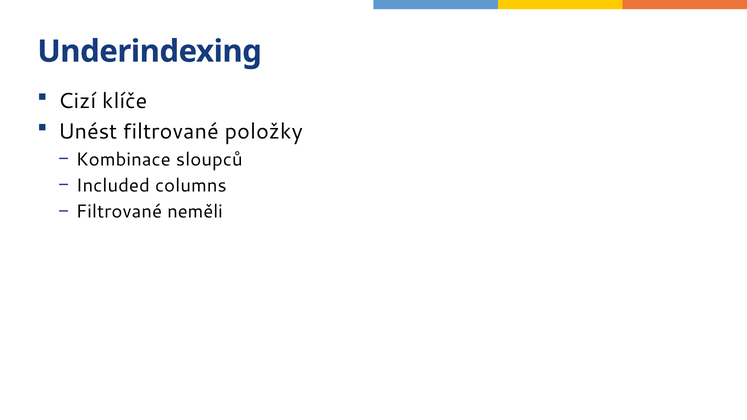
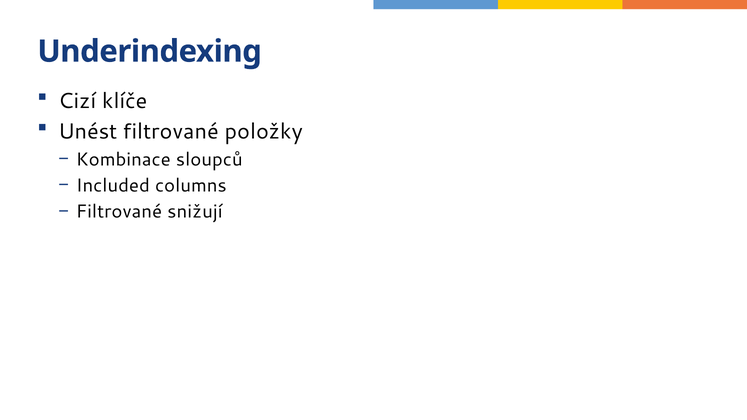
neměli: neměli -> snižují
